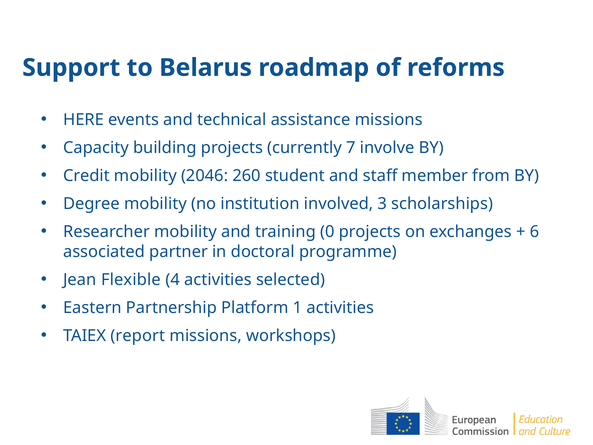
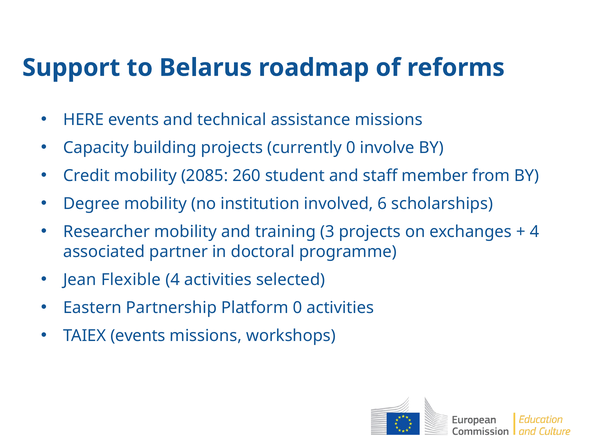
currently 7: 7 -> 0
2046: 2046 -> 2085
3: 3 -> 6
0: 0 -> 3
6 at (535, 232): 6 -> 4
Platform 1: 1 -> 0
TAIEX report: report -> events
